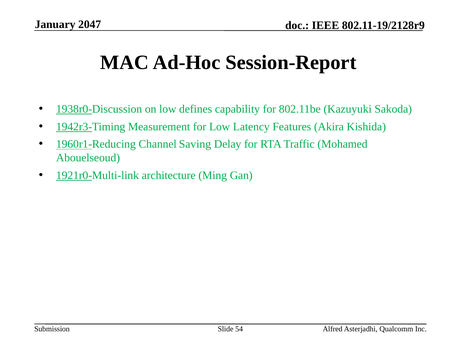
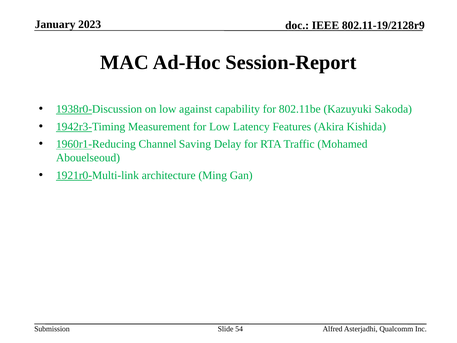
2047: 2047 -> 2023
defines: defines -> against
